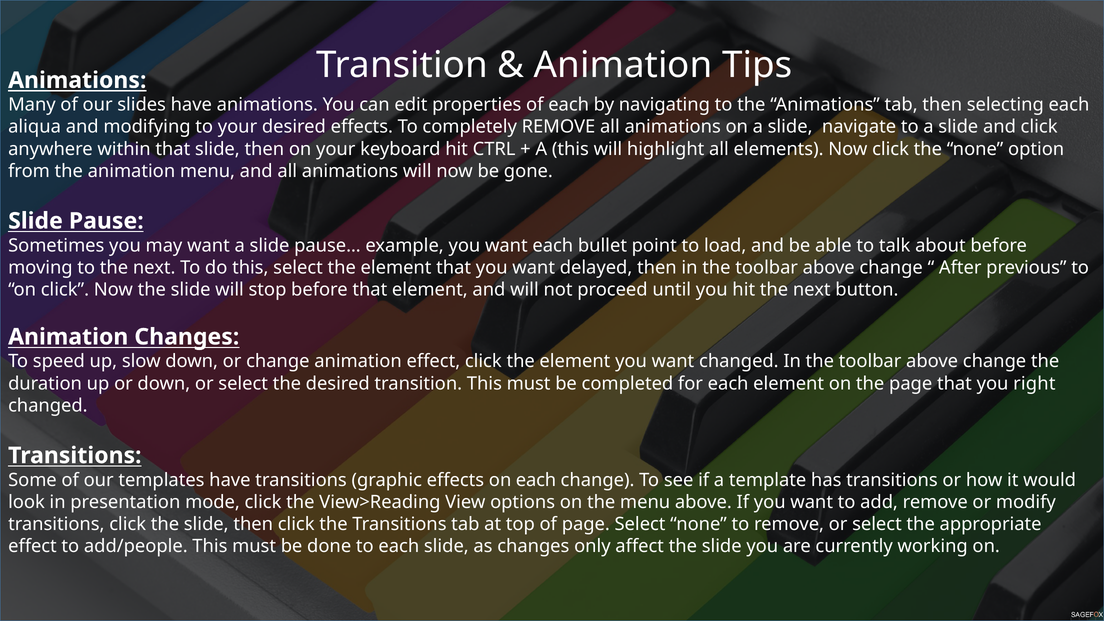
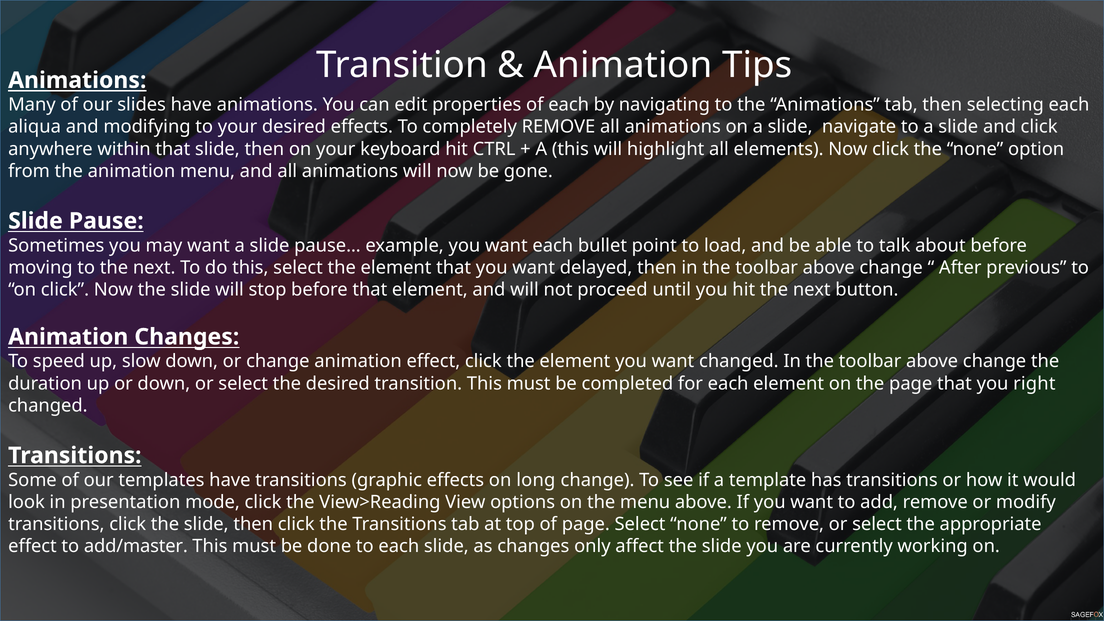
on each: each -> long
add/people: add/people -> add/master
